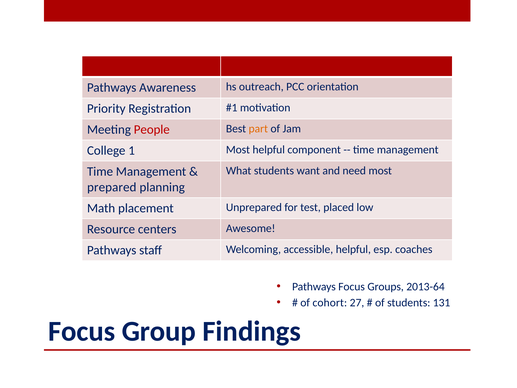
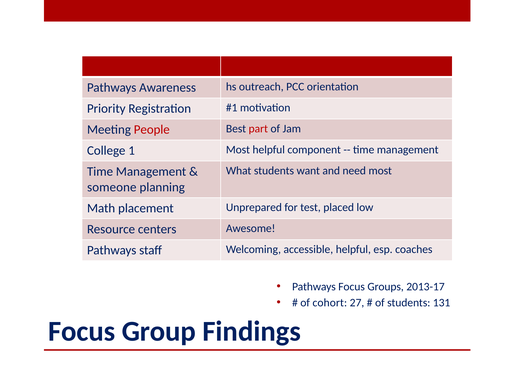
part colour: orange -> red
prepared: prepared -> someone
2013-64: 2013-64 -> 2013-17
